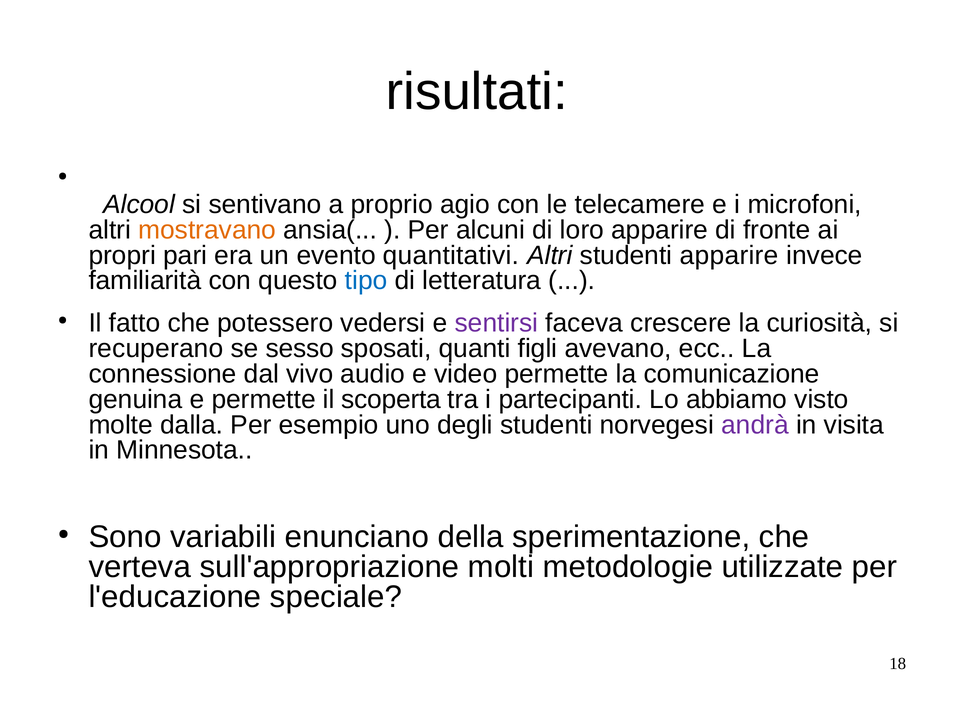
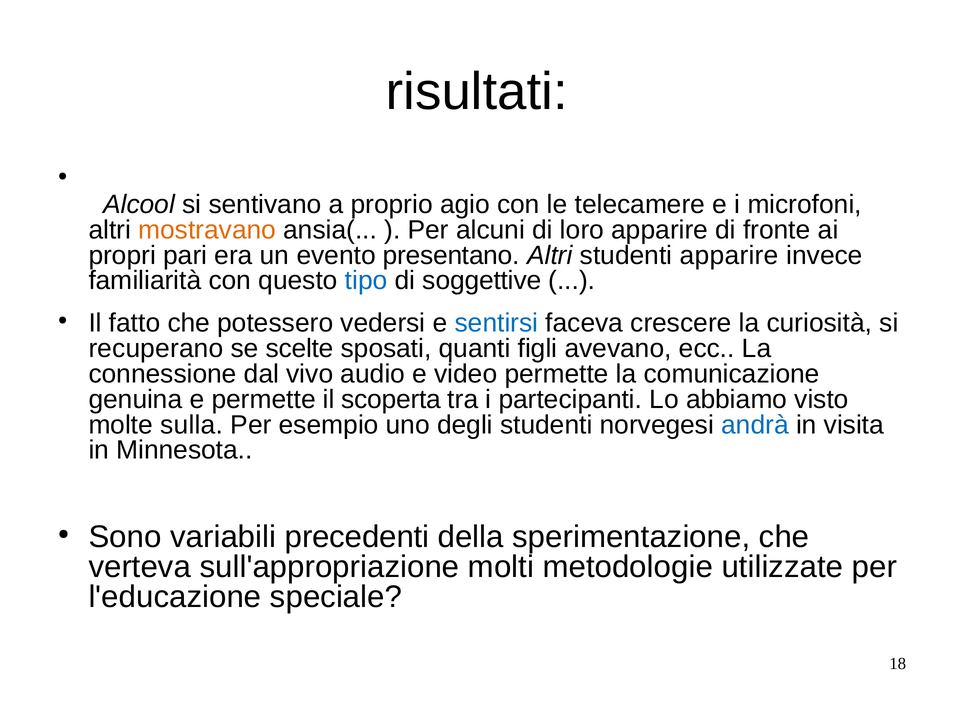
quantitativi: quantitativi -> presentano
letteratura: letteratura -> soggettive
sentirsi colour: purple -> blue
sesso: sesso -> scelte
dalla: dalla -> sulla
andrà colour: purple -> blue
enunciano: enunciano -> precedenti
